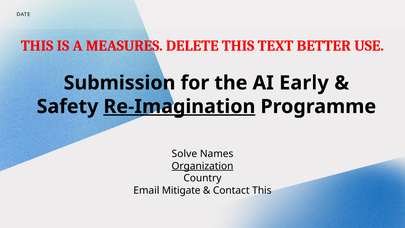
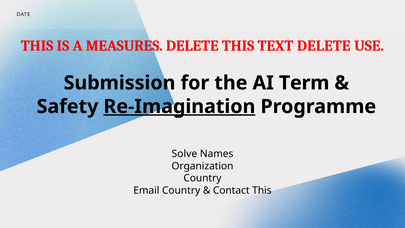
TEXT BETTER: BETTER -> DELETE
Early: Early -> Term
Organization underline: present -> none
Email Mitigate: Mitigate -> Country
